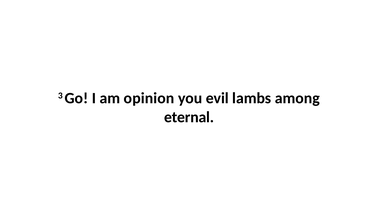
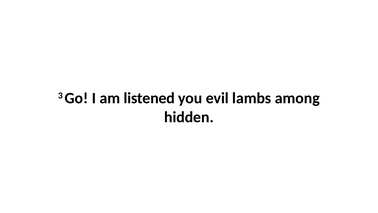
opinion: opinion -> listened
eternal: eternal -> hidden
